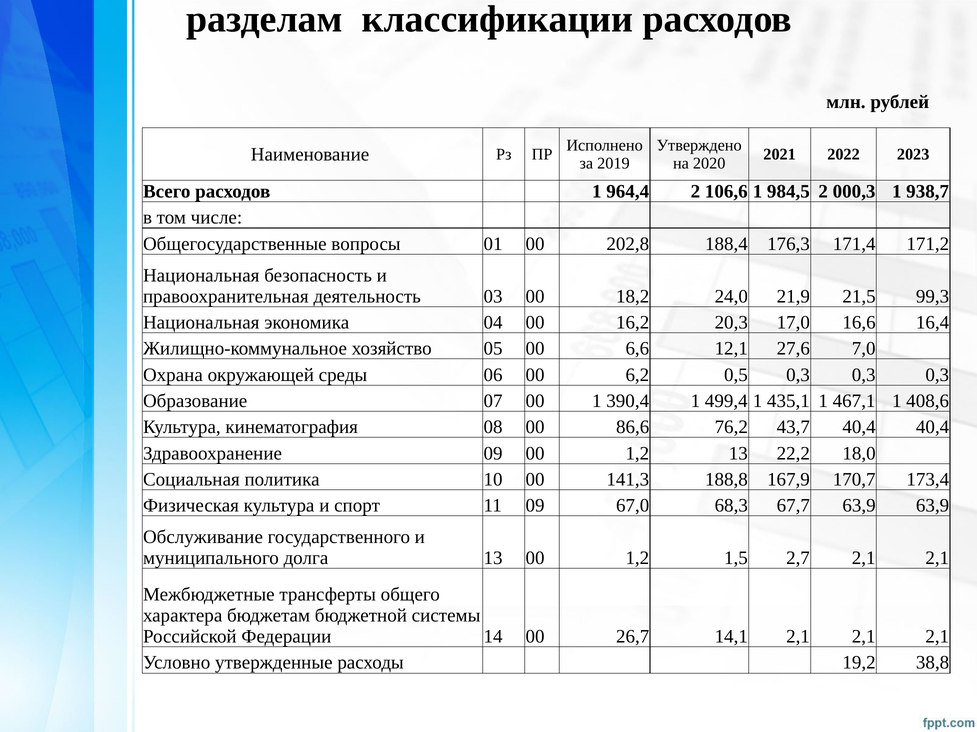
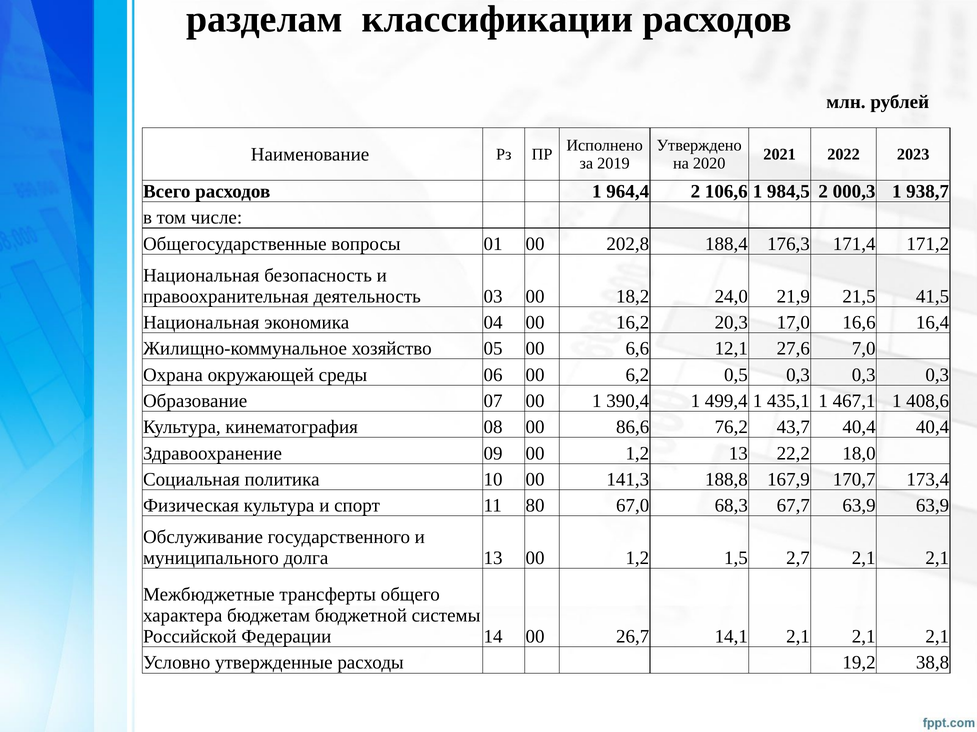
99,3: 99,3 -> 41,5
11 09: 09 -> 80
